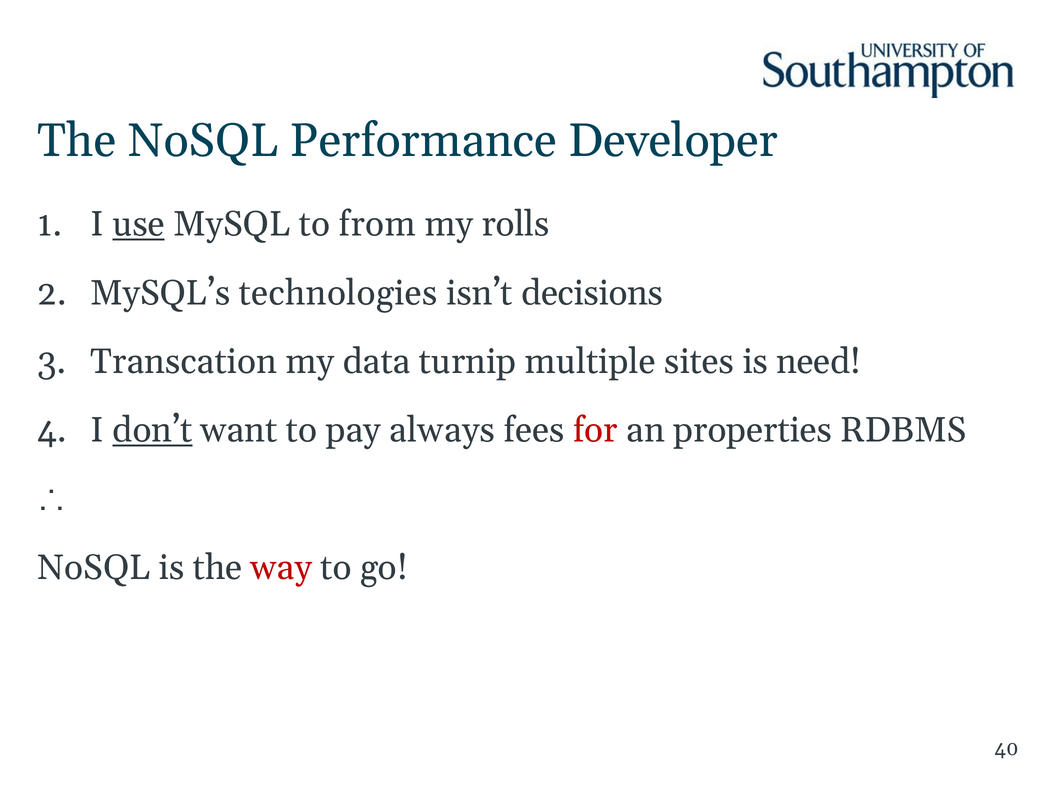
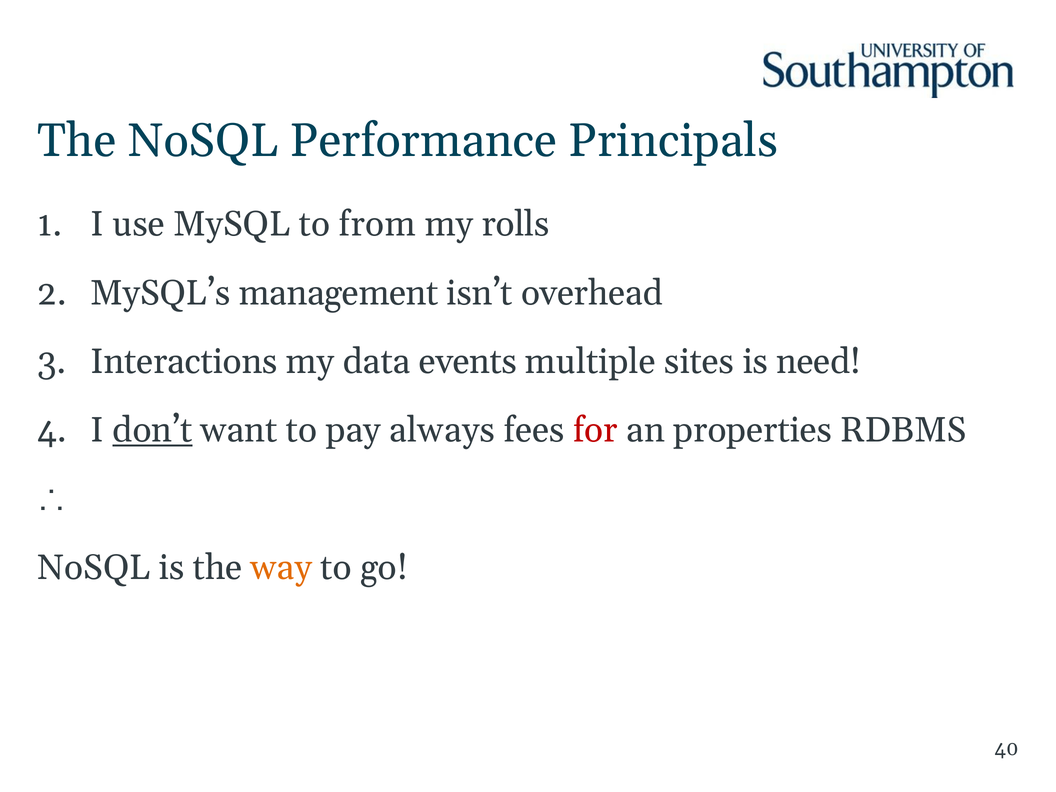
Developer: Developer -> Principals
use underline: present -> none
technologies: technologies -> management
decisions: decisions -> overhead
Transcation: Transcation -> Interactions
turnip: turnip -> events
way colour: red -> orange
